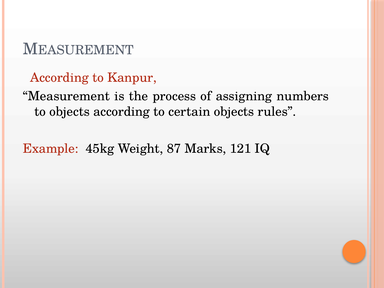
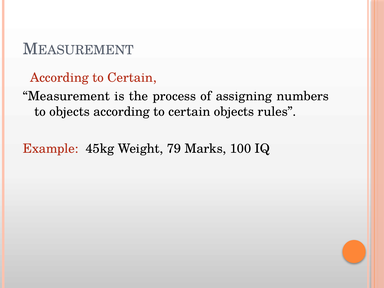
Kanpur at (132, 78): Kanpur -> Certain
87: 87 -> 79
121: 121 -> 100
